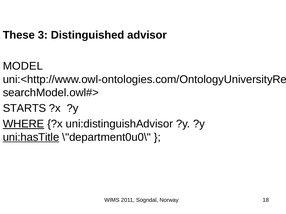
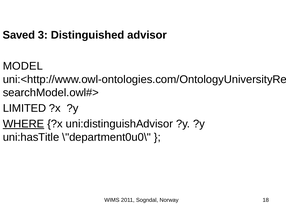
These: These -> Saved
STARTS: STARTS -> LIMITED
uni:hasTitle underline: present -> none
